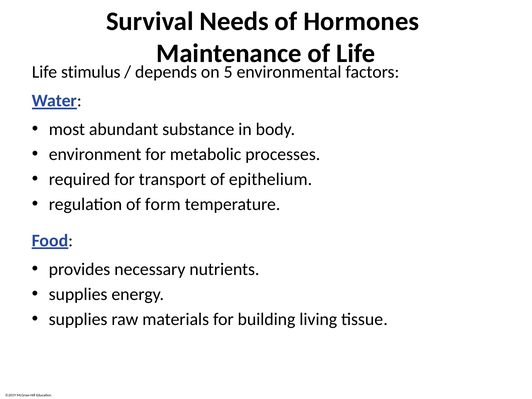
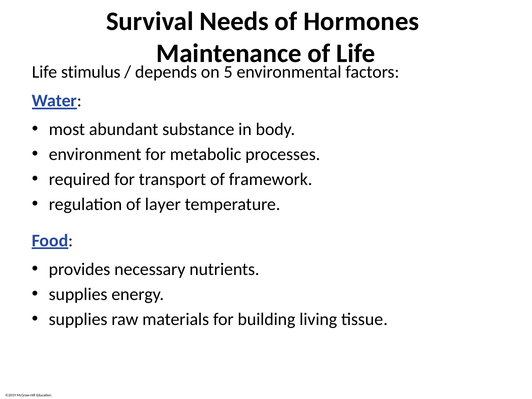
epithelium: epithelium -> framework
form: form -> layer
